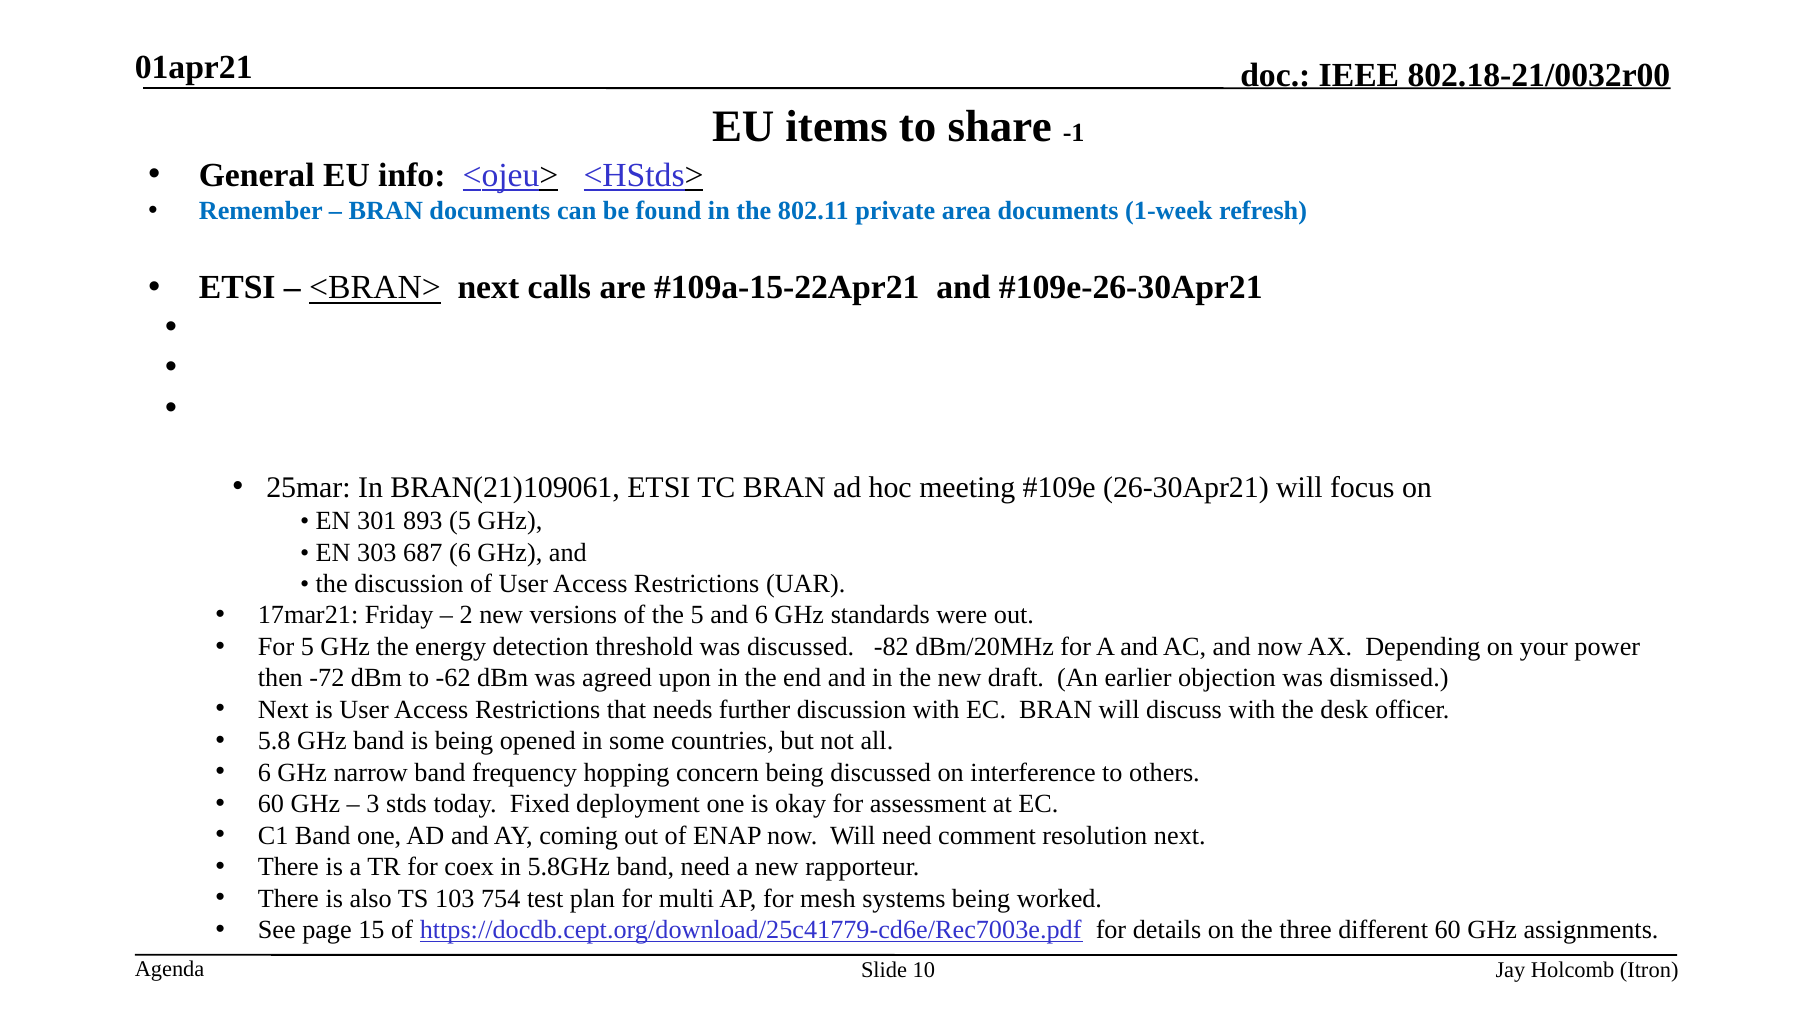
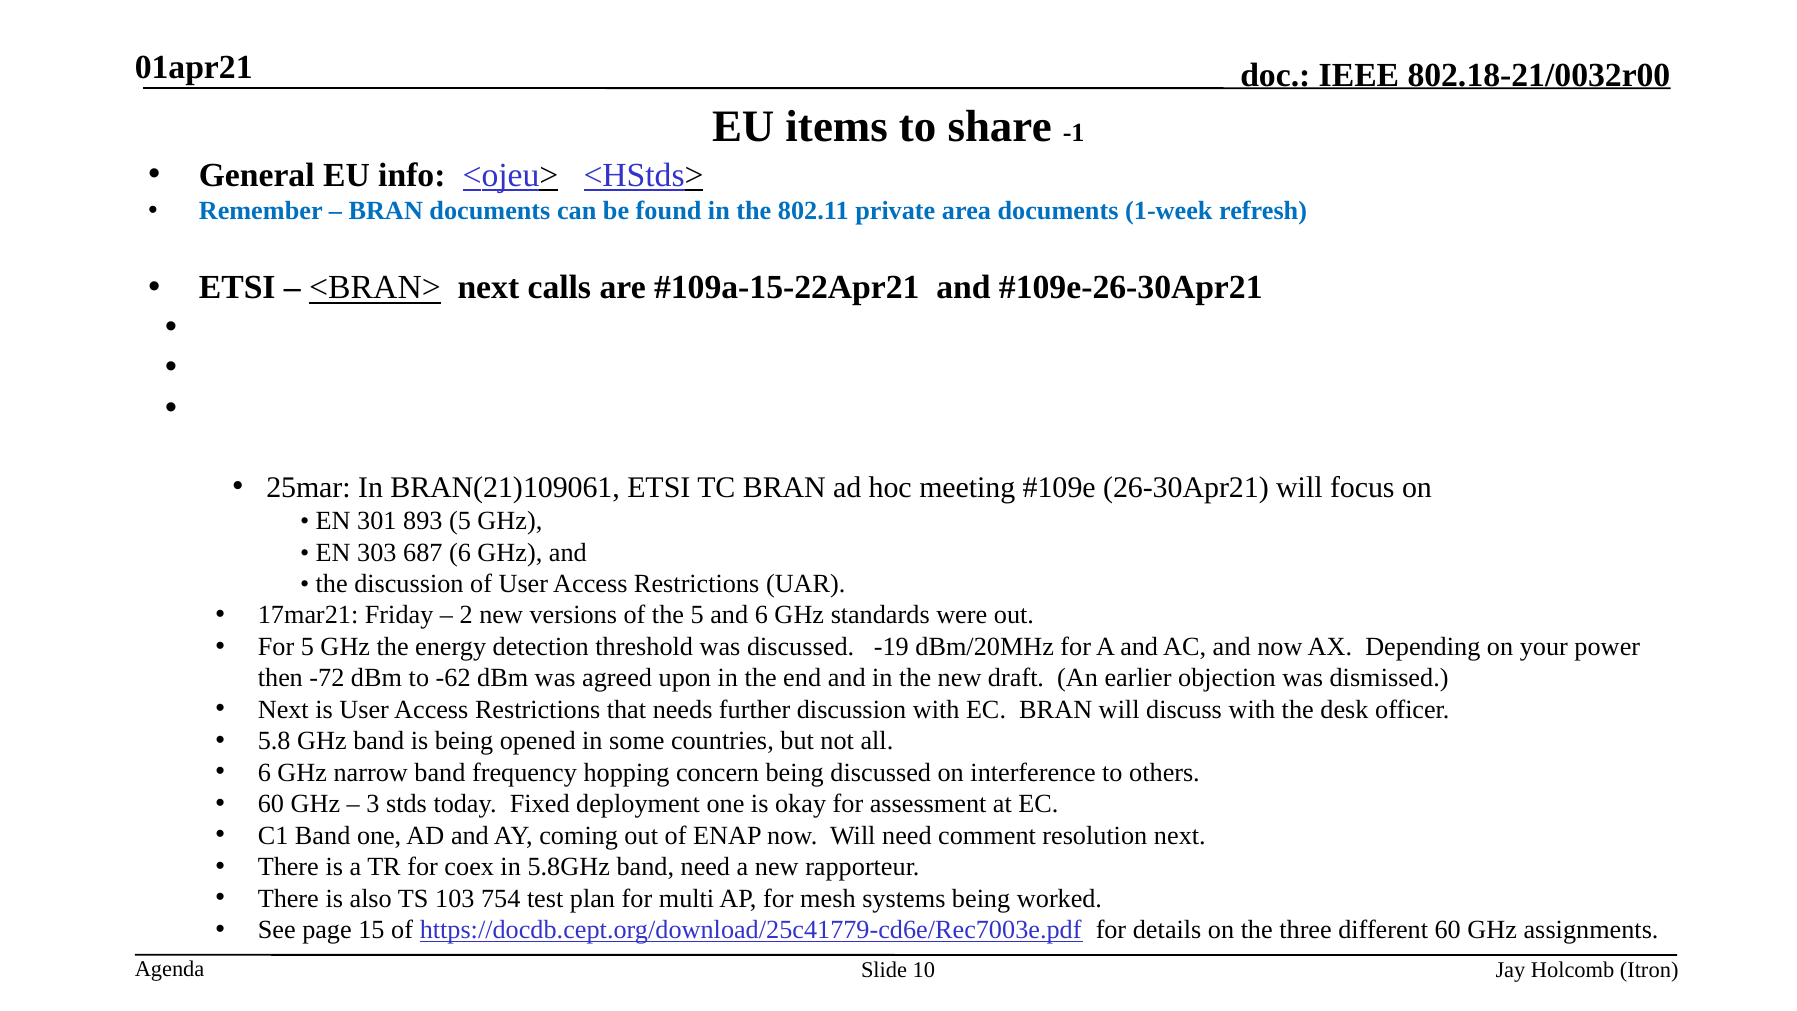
-82: -82 -> -19
